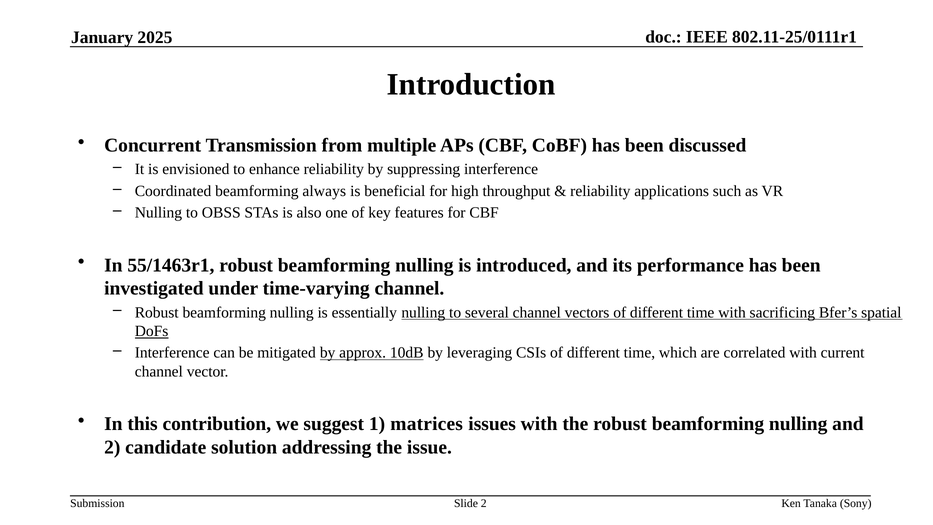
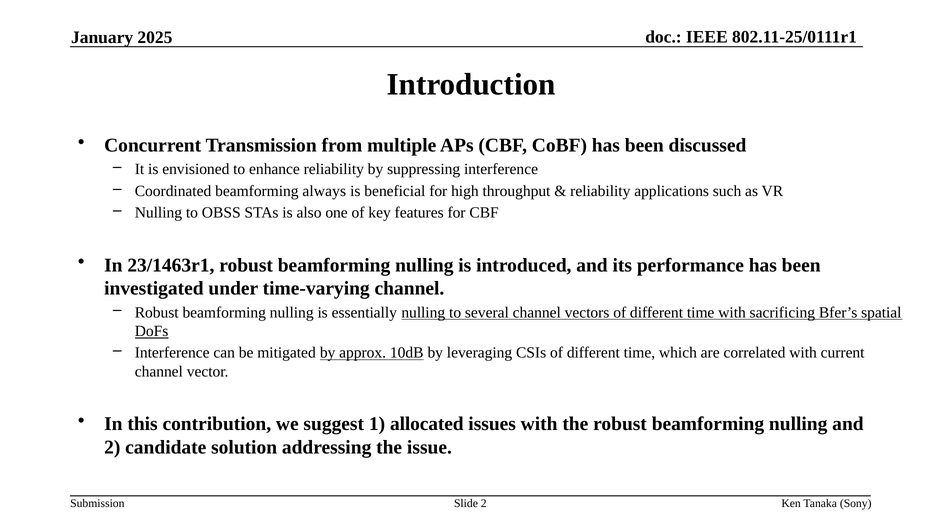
55/1463r1: 55/1463r1 -> 23/1463r1
matrices: matrices -> allocated
